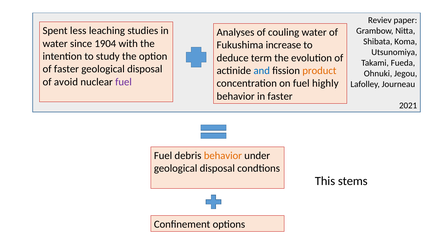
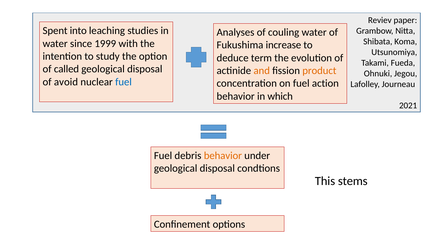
less: less -> into
1904: 1904 -> 1999
of faster: faster -> called
and colour: blue -> orange
fuel at (124, 82) colour: purple -> blue
highly: highly -> action
in faster: faster -> which
